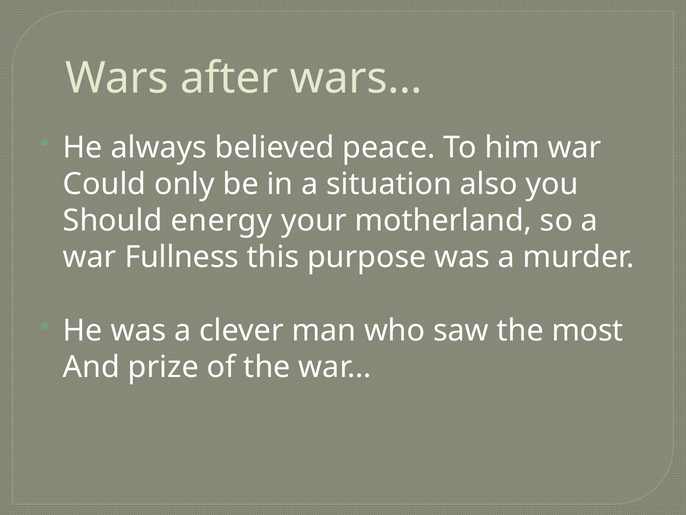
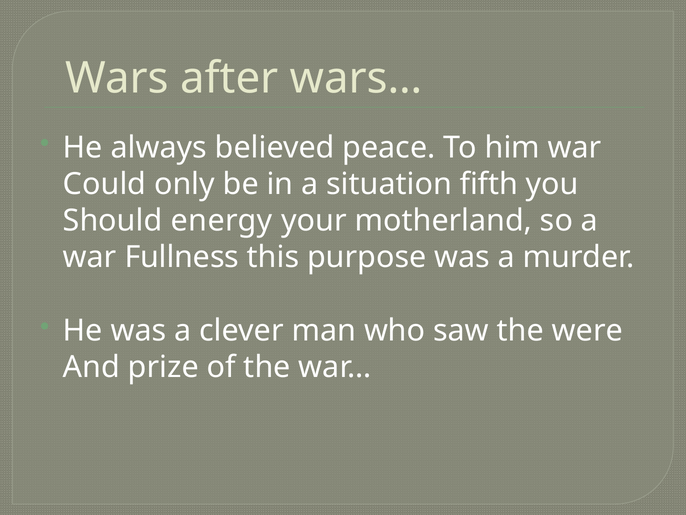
also: also -> fifth
most: most -> were
